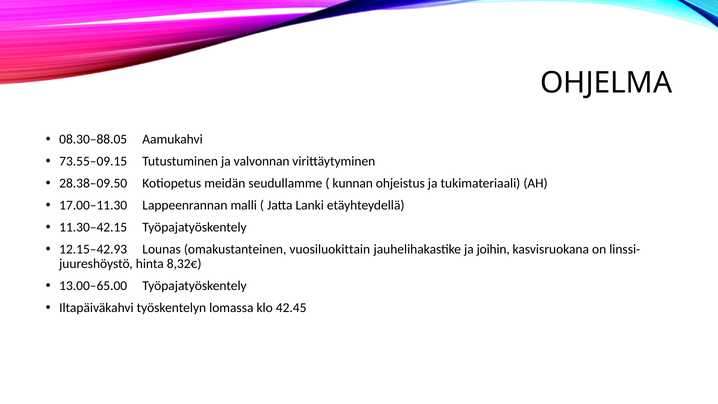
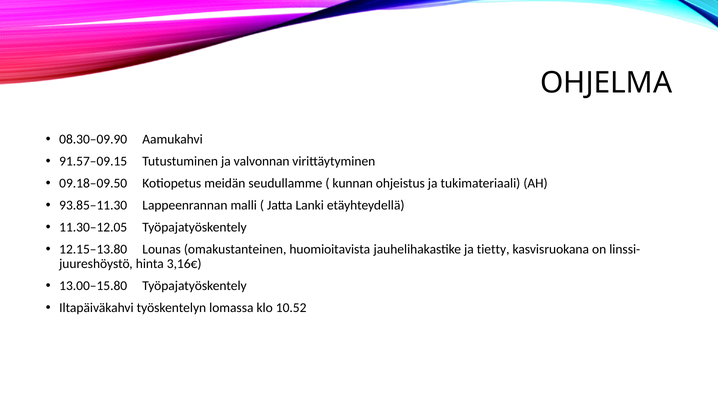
08.30–88.05: 08.30–88.05 -> 08.30–09.90
73.55–09.15: 73.55–09.15 -> 91.57–09.15
28.38–09.50: 28.38–09.50 -> 09.18–09.50
17.00–11.30: 17.00–11.30 -> 93.85–11.30
11.30–42.15: 11.30–42.15 -> 11.30–12.05
12.15–42.93: 12.15–42.93 -> 12.15–13.80
vuosiluokittain: vuosiluokittain -> huomioitavista
joihin: joihin -> tietty
8,32€: 8,32€ -> 3,16€
13.00–65.00: 13.00–65.00 -> 13.00–15.80
42.45: 42.45 -> 10.52
